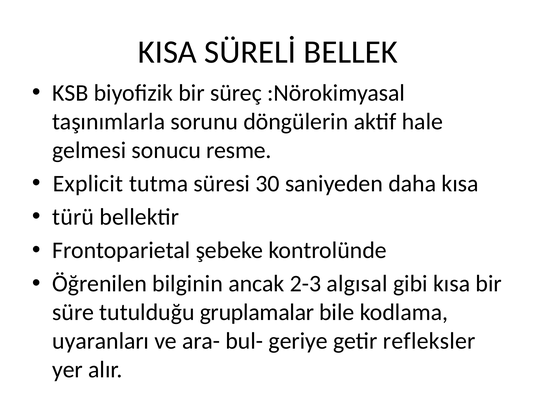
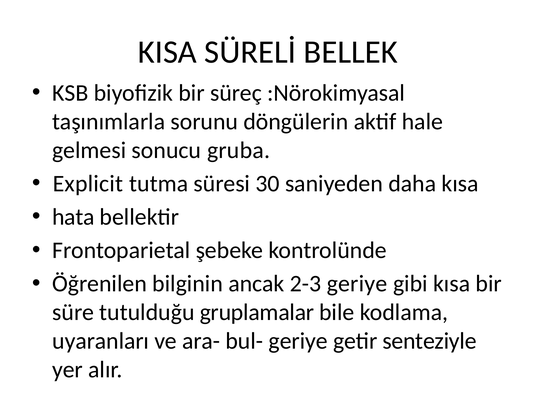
resme: resme -> gruba
türü: türü -> hata
2-3 algısal: algısal -> geriye
refleksler: refleksler -> senteziyle
